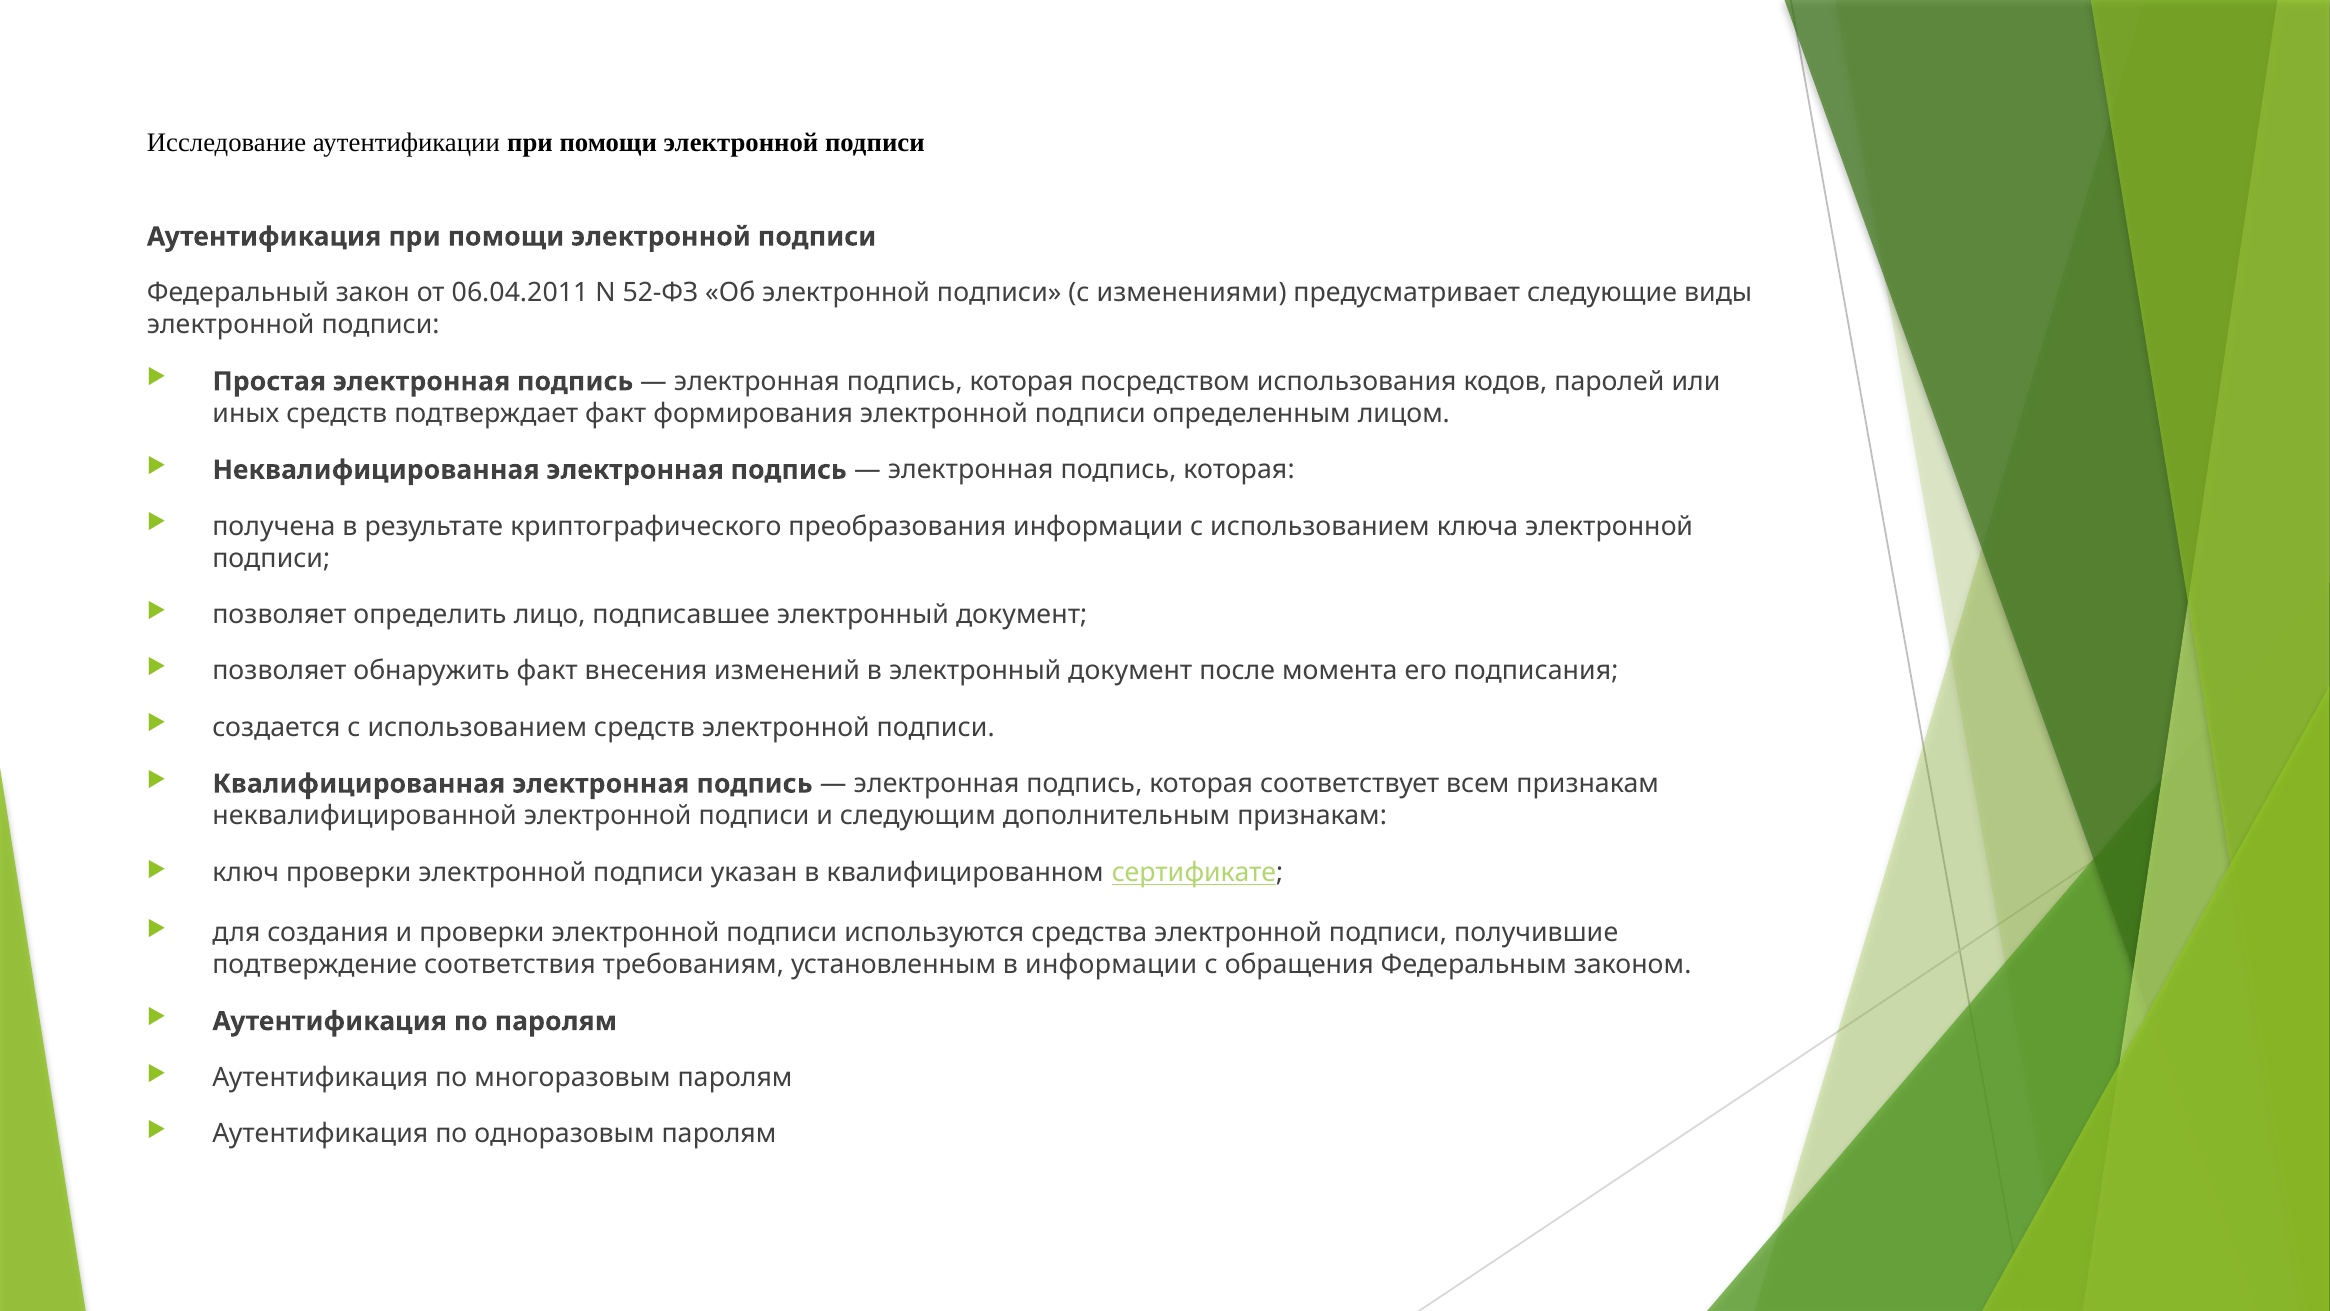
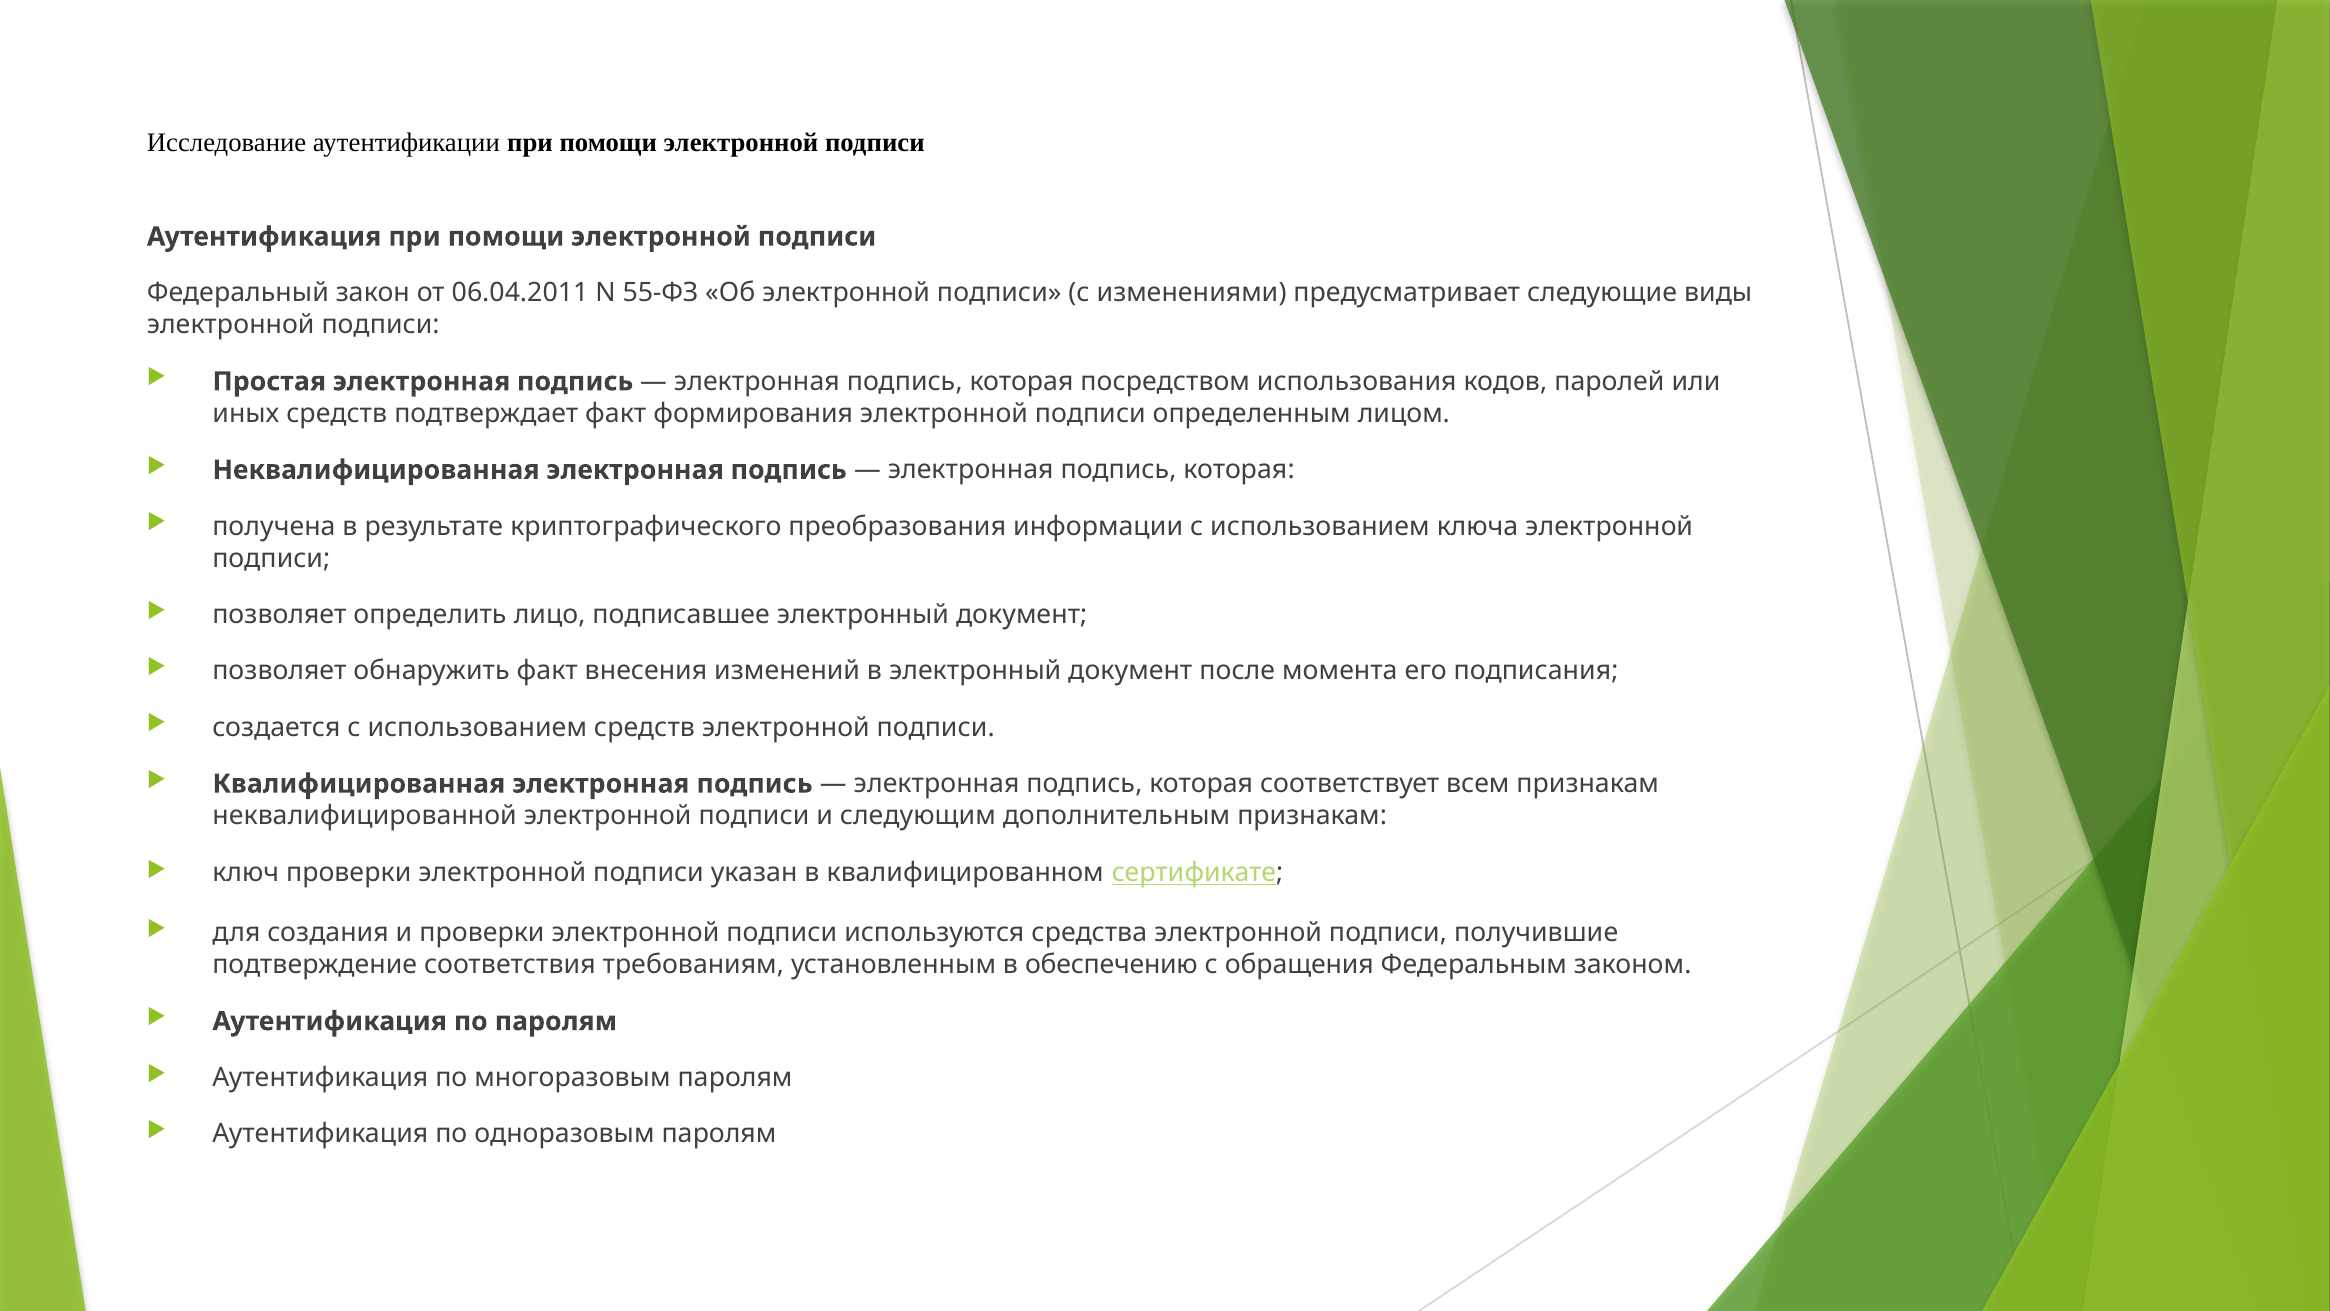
52-ФЗ: 52-ФЗ -> 55-ФЗ
в информации: информации -> обеспечению
